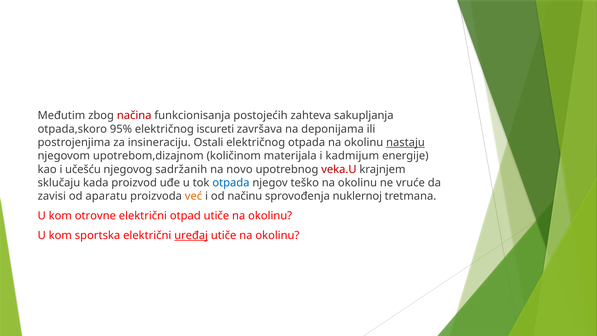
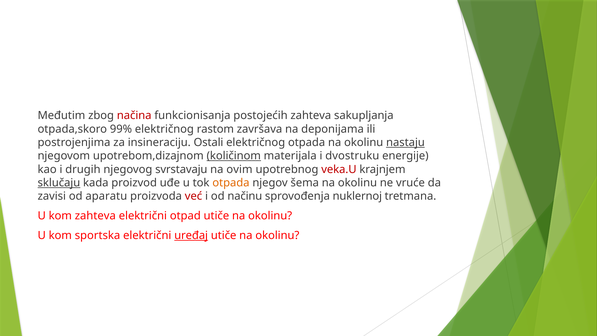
95%: 95% -> 99%
iscureti: iscureti -> rastom
količinom underline: none -> present
kadmijum: kadmijum -> dvostruku
učešću: učešću -> drugih
sadržanih: sadržanih -> svrstavaju
novo: novo -> ovim
sklučaju underline: none -> present
otpada at (231, 183) colour: blue -> orange
teško: teško -> šema
već colour: orange -> red
kom otrovne: otrovne -> zahteva
